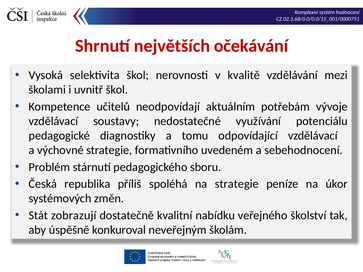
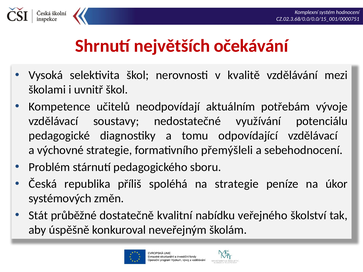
uvedeném: uvedeném -> přemýšleli
zobrazují: zobrazují -> průběžné
